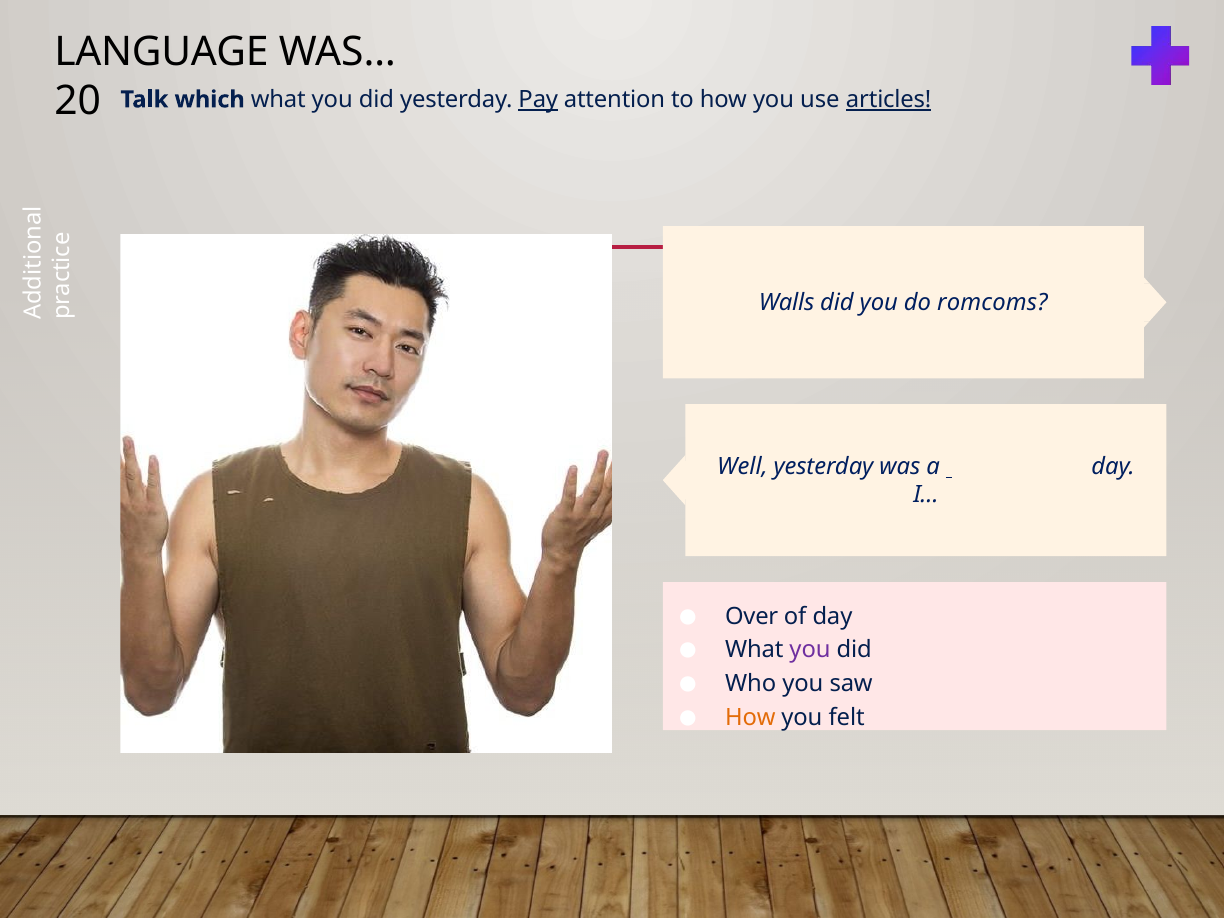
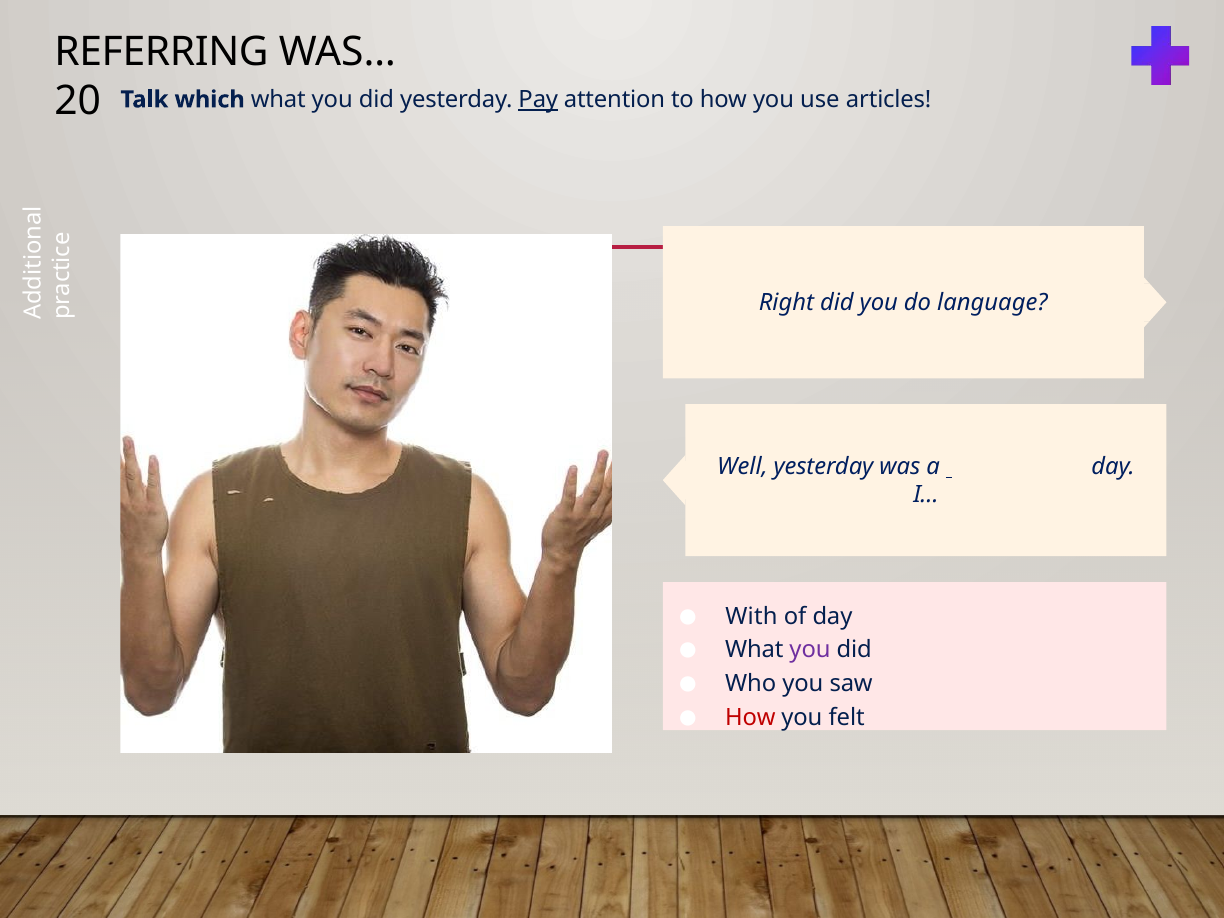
LANGUAGE: LANGUAGE -> REFERRING
articles underline: present -> none
Walls: Walls -> Right
romcoms: romcoms -> language
Over: Over -> With
How at (750, 717) colour: orange -> red
